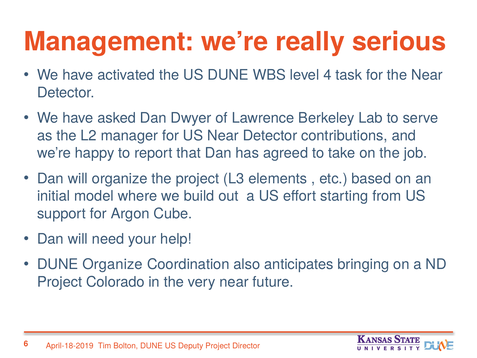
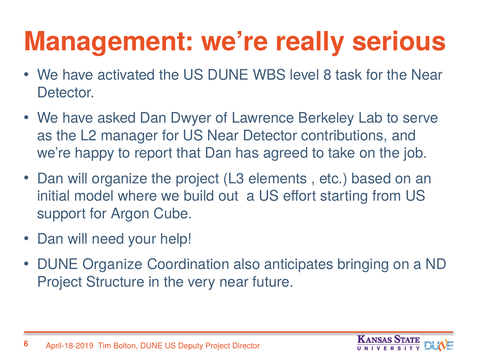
4: 4 -> 8
Colorado: Colorado -> Structure
